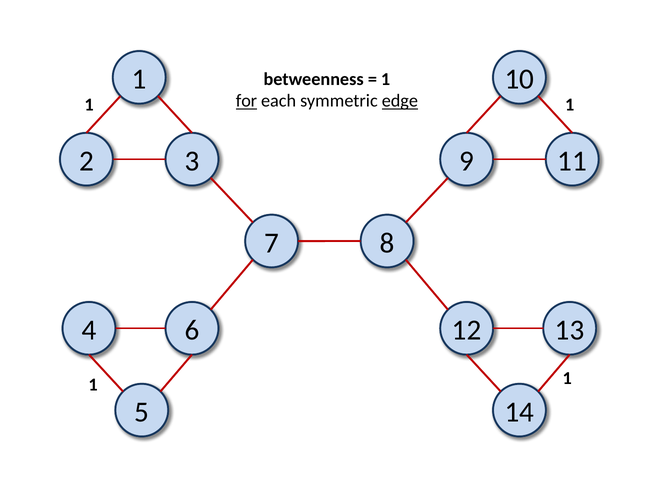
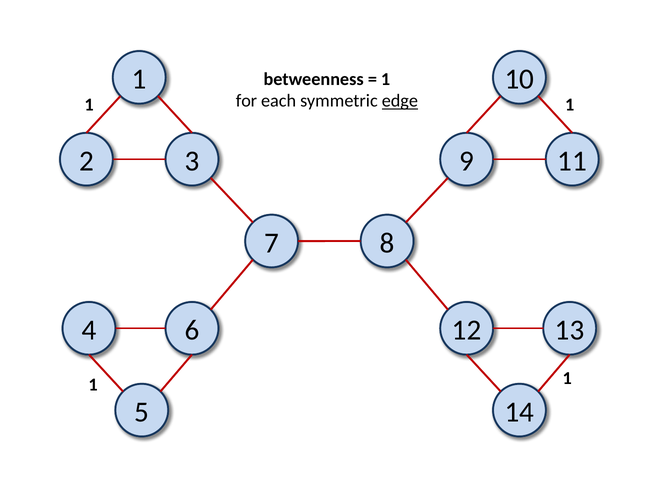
for underline: present -> none
